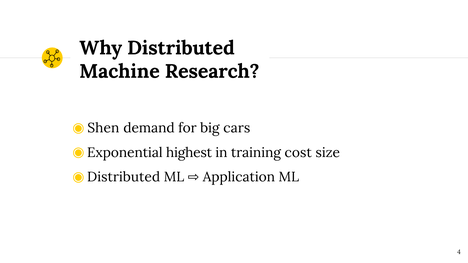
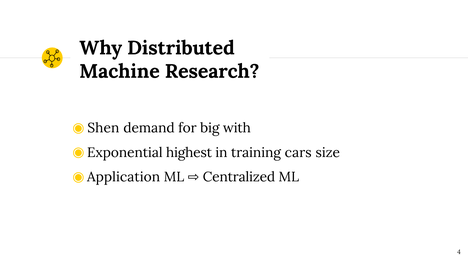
cars: cars -> with
cost: cost -> cars
Distributed at (124, 177): Distributed -> Application
Application: Application -> Centralized
